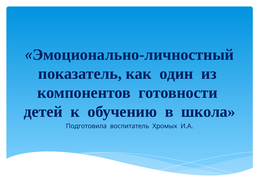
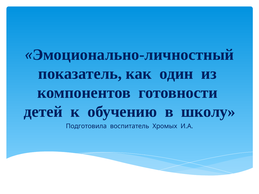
школа: школа -> школу
